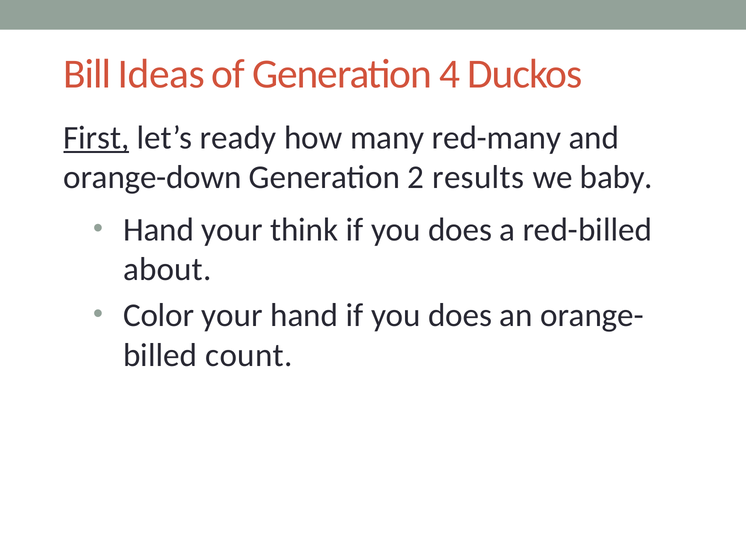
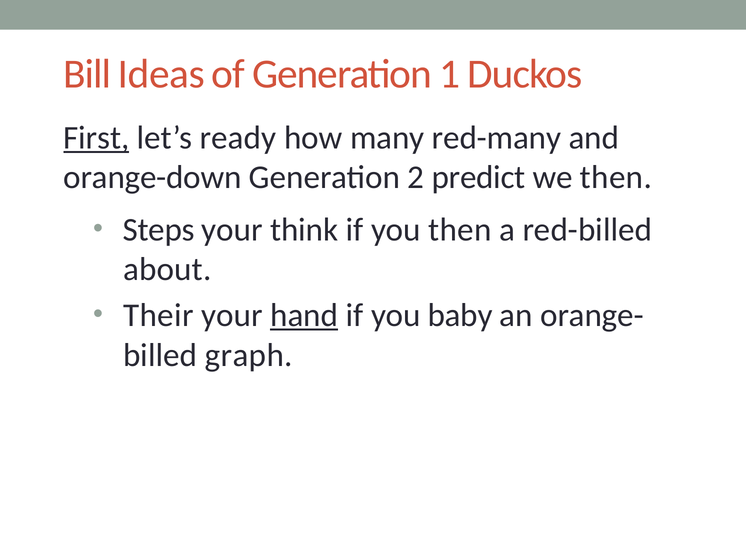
4: 4 -> 1
results: results -> predict
we baby: baby -> then
Hand at (159, 230): Hand -> Steps
does at (460, 230): does -> then
Color: Color -> Their
hand at (304, 316) underline: none -> present
does at (460, 316): does -> baby
count: count -> graph
